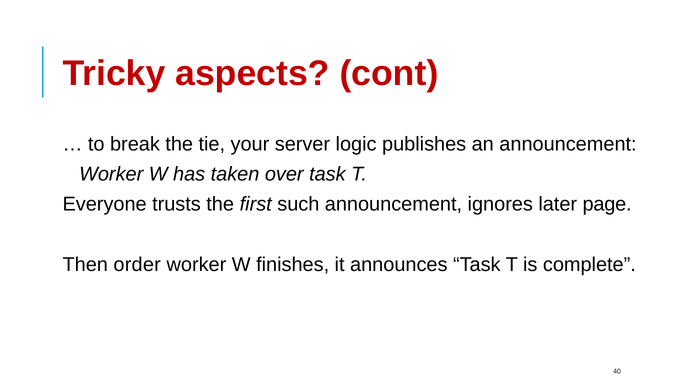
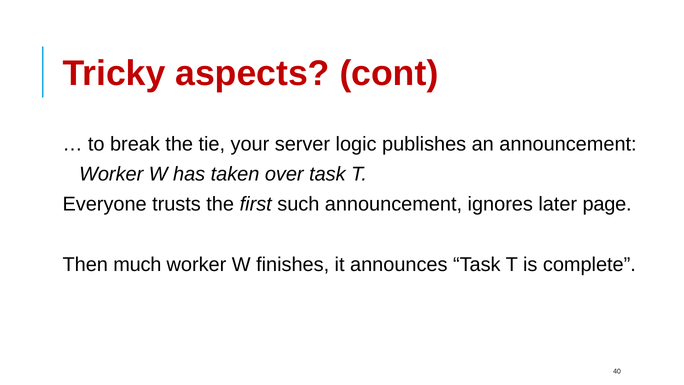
order: order -> much
